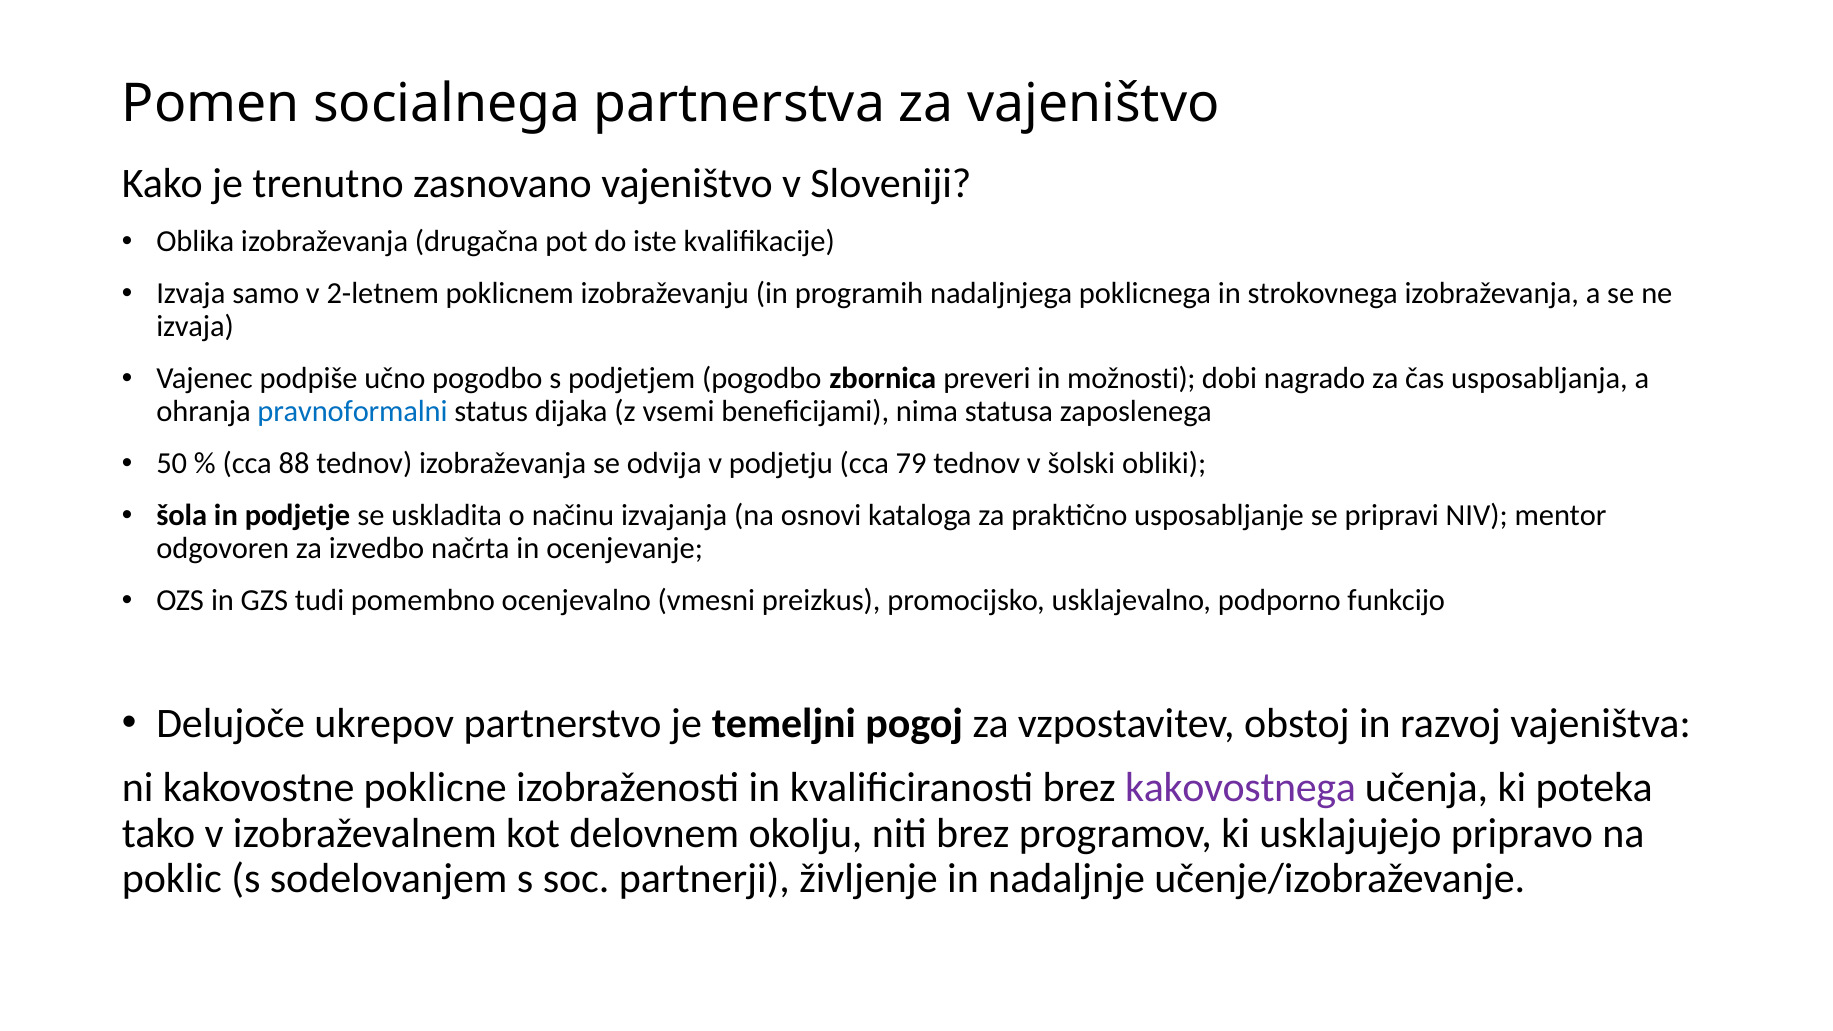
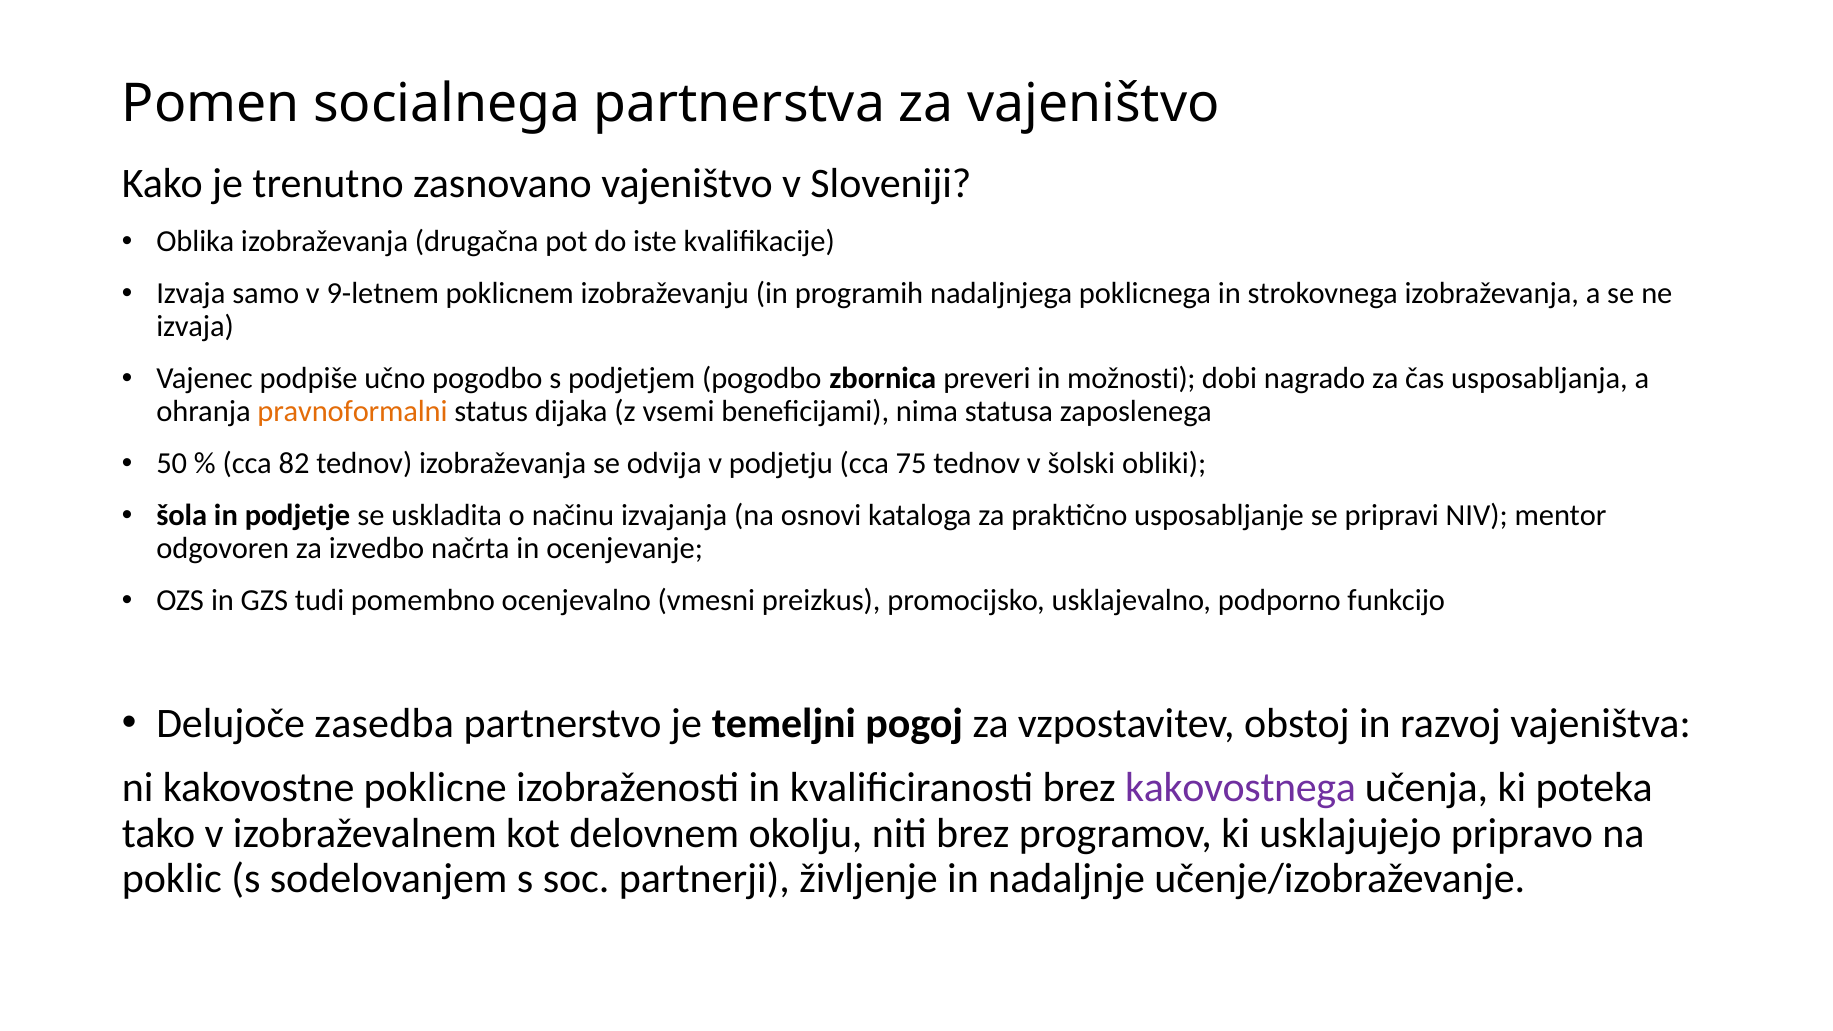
2-letnem: 2-letnem -> 9-letnem
pravnoformalni colour: blue -> orange
88: 88 -> 82
79: 79 -> 75
ukrepov: ukrepov -> zasedba
